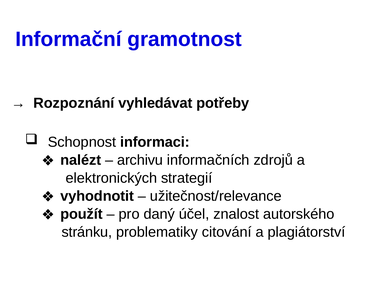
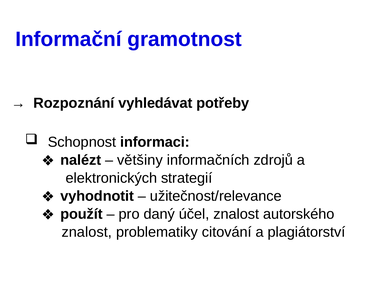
archivu: archivu -> většiny
stránku at (87, 232): stránku -> znalost
